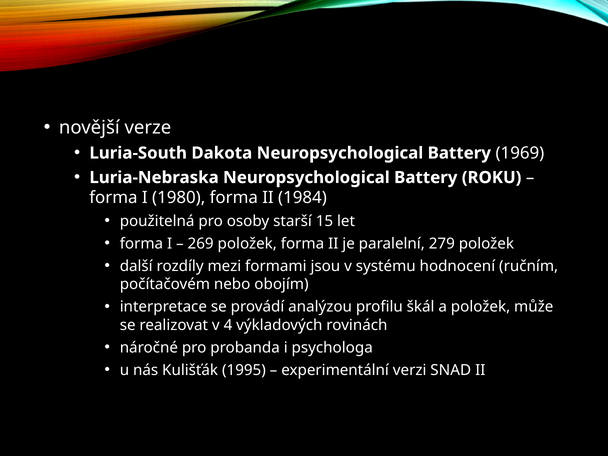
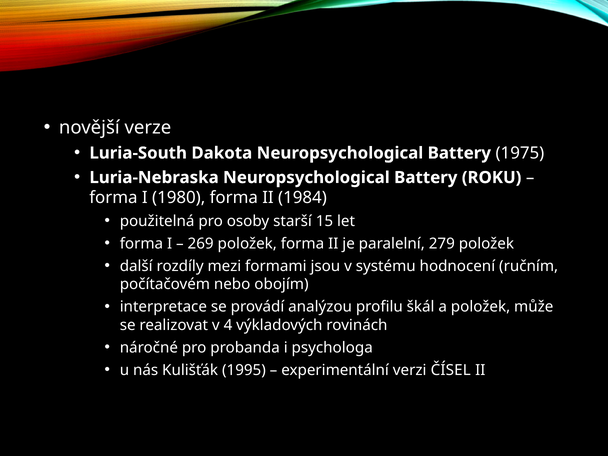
1969: 1969 -> 1975
SNAD: SNAD -> ČÍSEL
